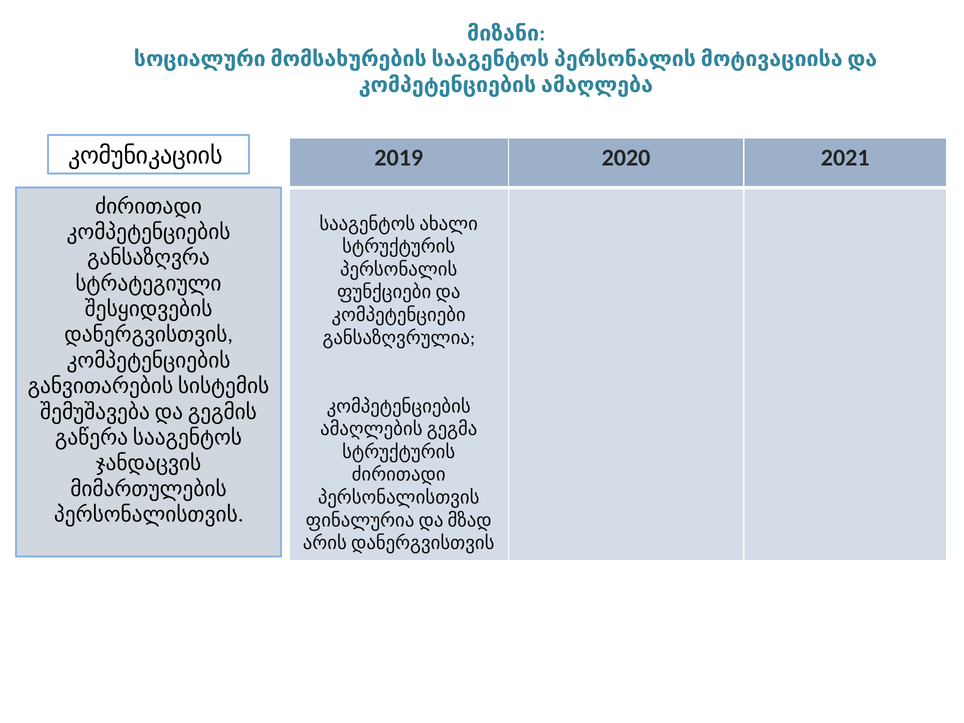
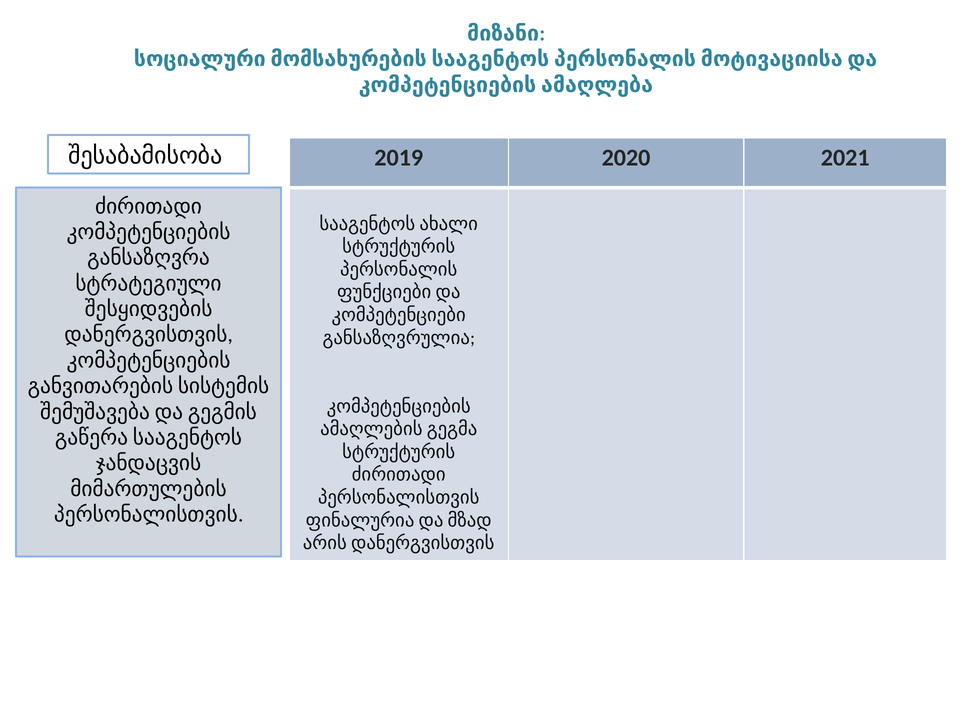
კომუნიკაციის: კომუნიკაციის -> შესაბამისობა
